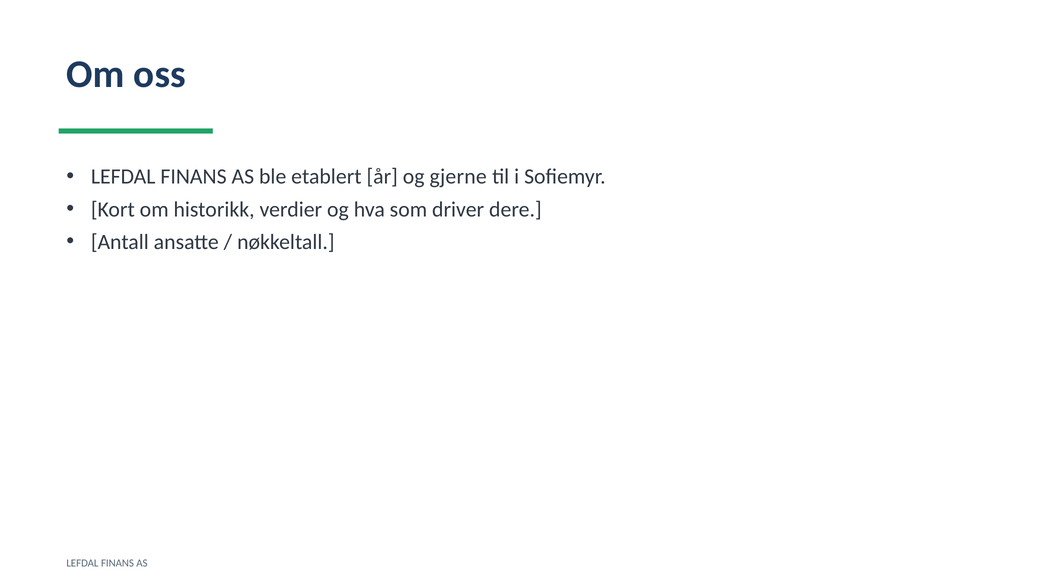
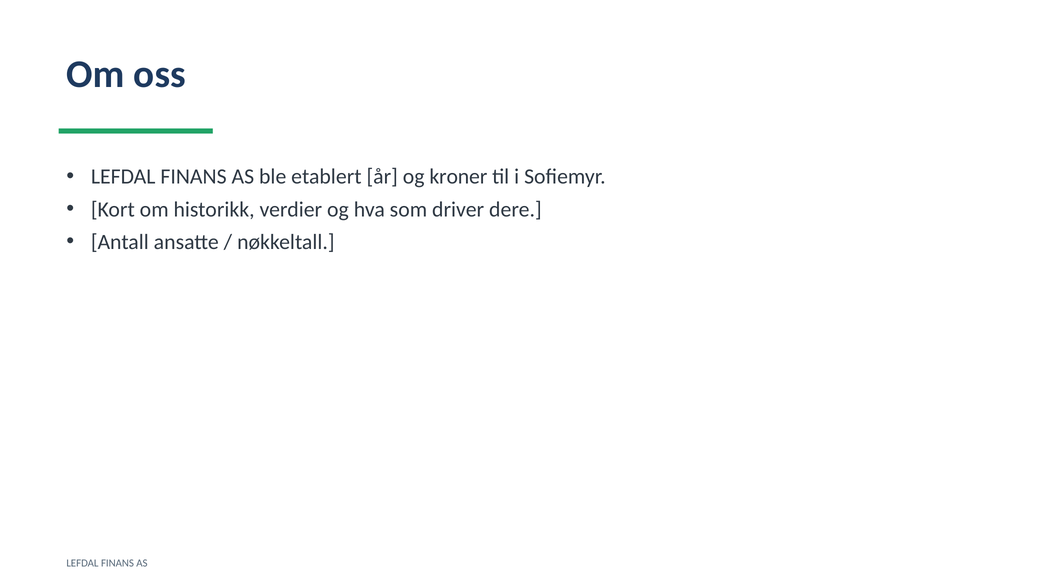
gjerne: gjerne -> kroner
